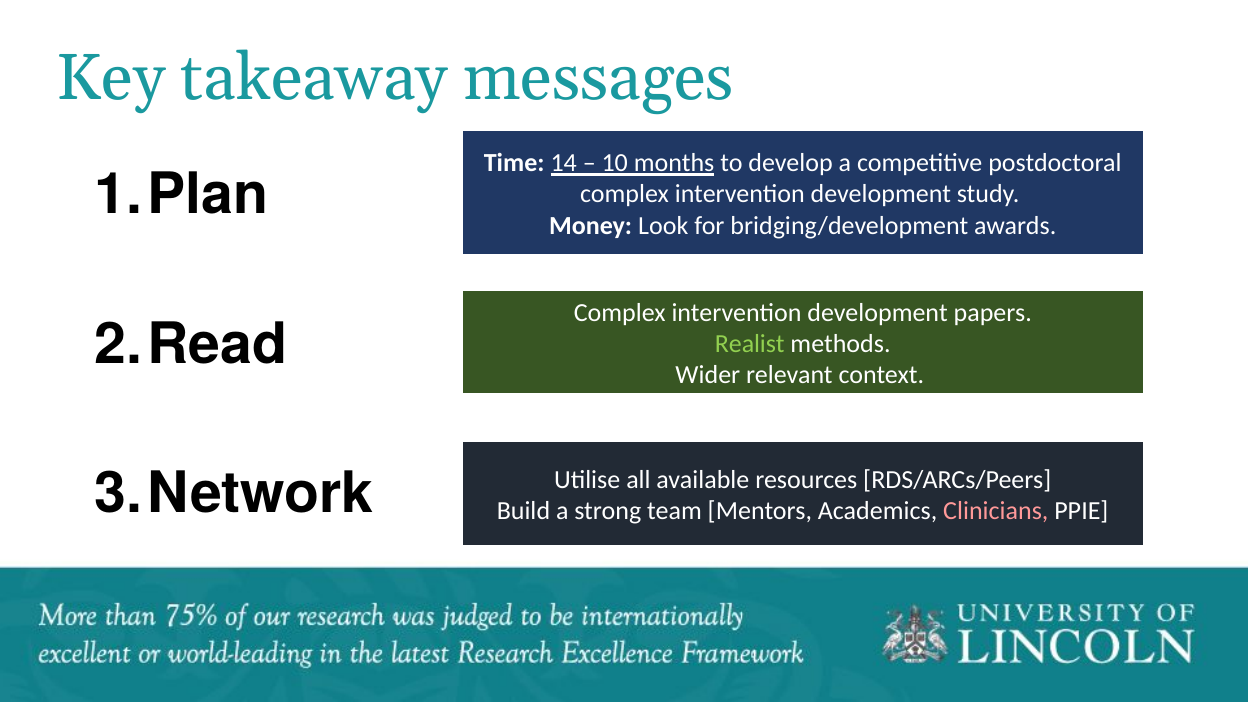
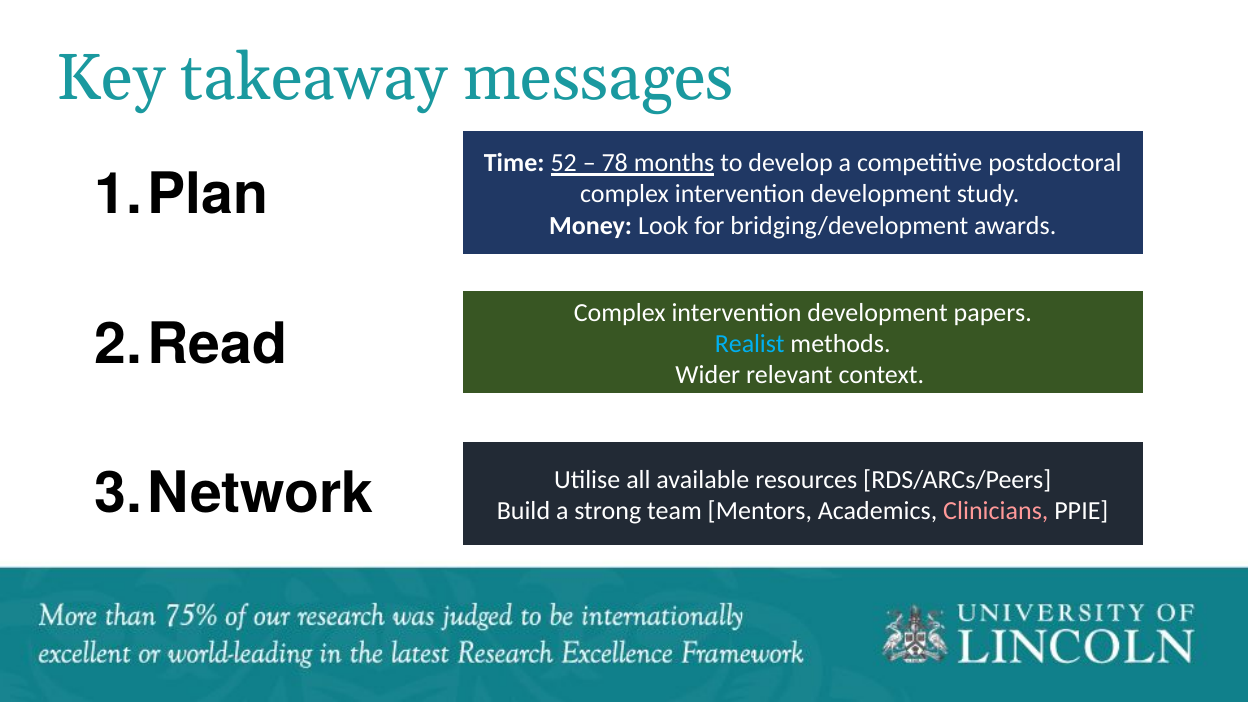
14: 14 -> 52
10: 10 -> 78
Realist colour: light green -> light blue
